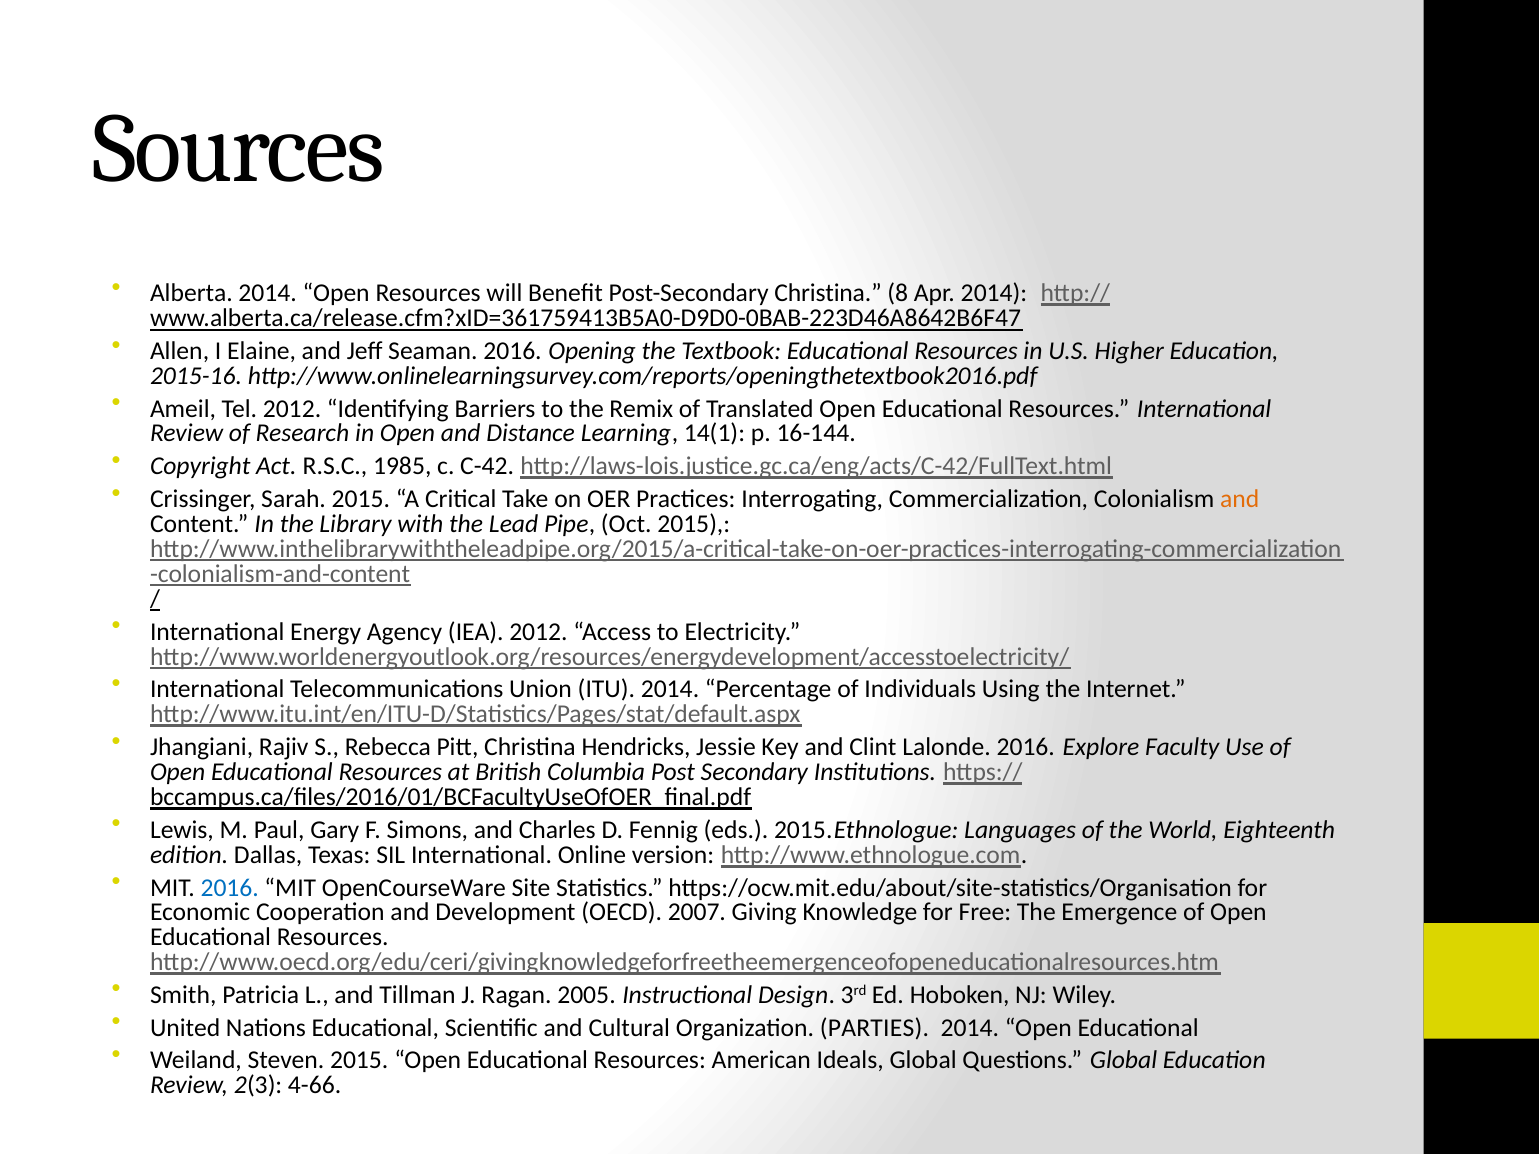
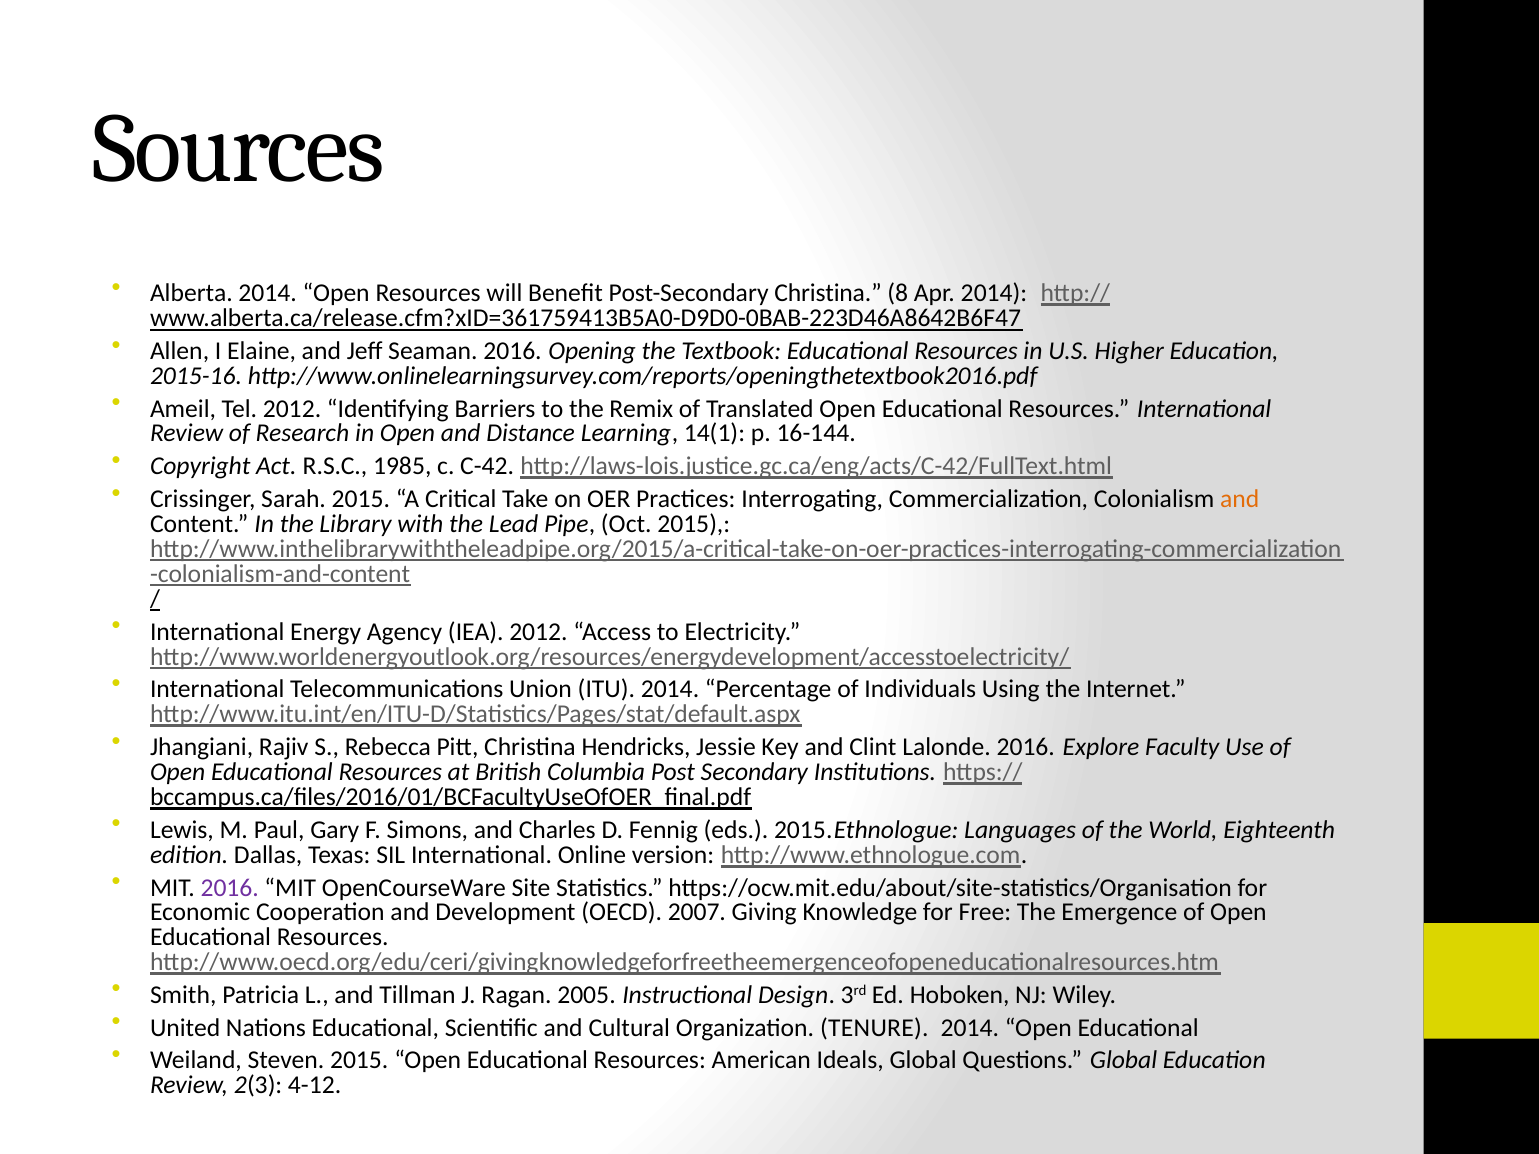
2016 at (230, 888) colour: blue -> purple
PARTIES: PARTIES -> TENURE
4-66: 4-66 -> 4-12
